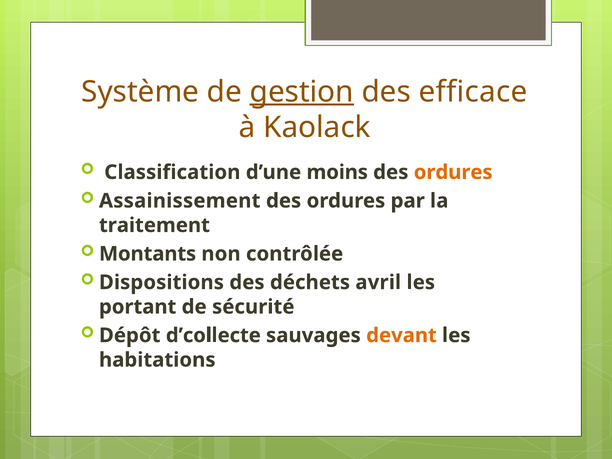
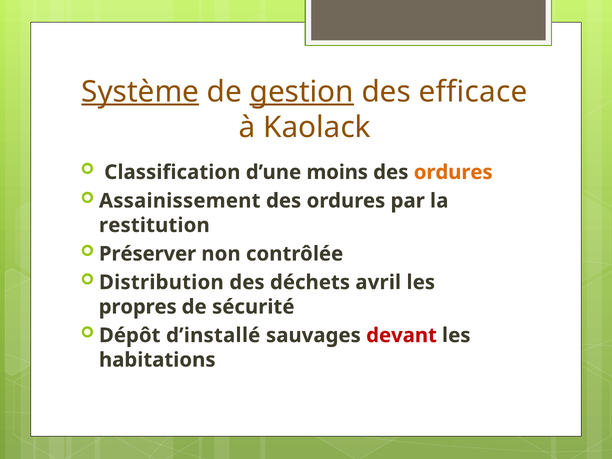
Système underline: none -> present
traitement: traitement -> restitution
Montants: Montants -> Préserver
Dispositions: Dispositions -> Distribution
portant: portant -> propres
d’collecte: d’collecte -> d’installé
devant colour: orange -> red
